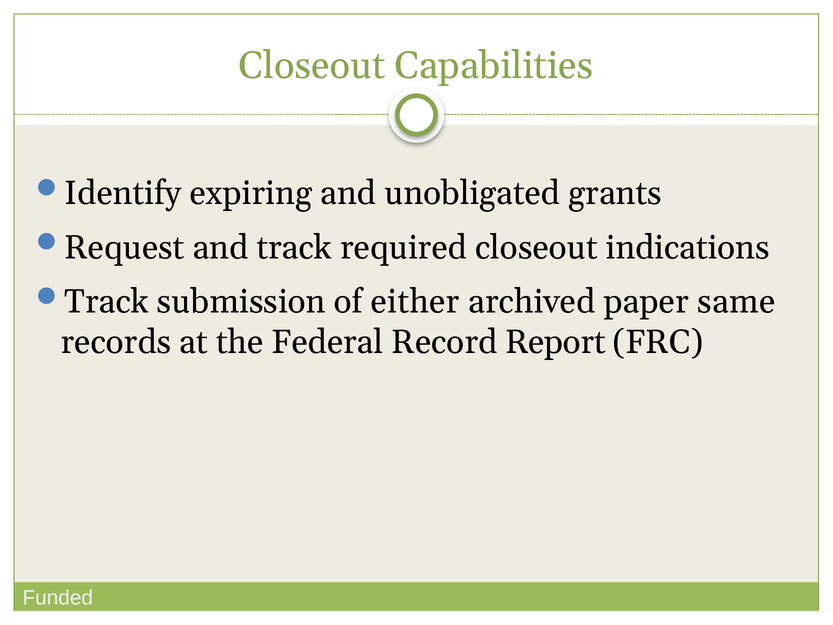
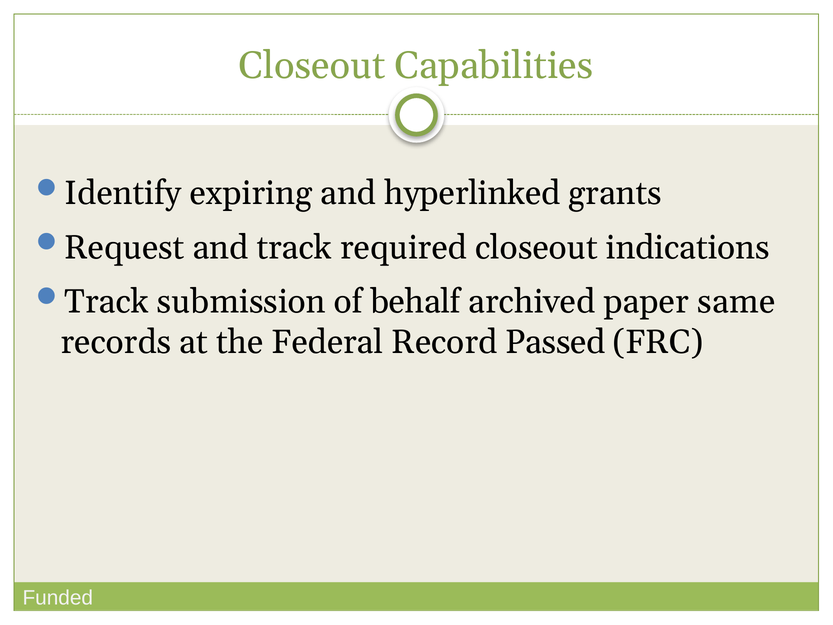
unobligated: unobligated -> hyperlinked
either: either -> behalf
Report: Report -> Passed
